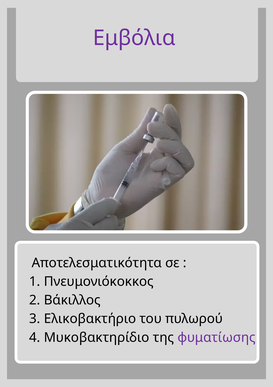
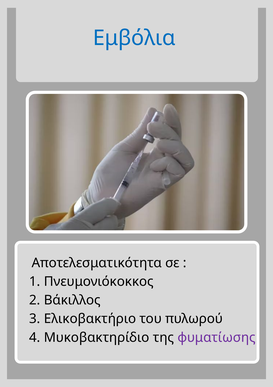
Εμβόλια colour: purple -> blue
